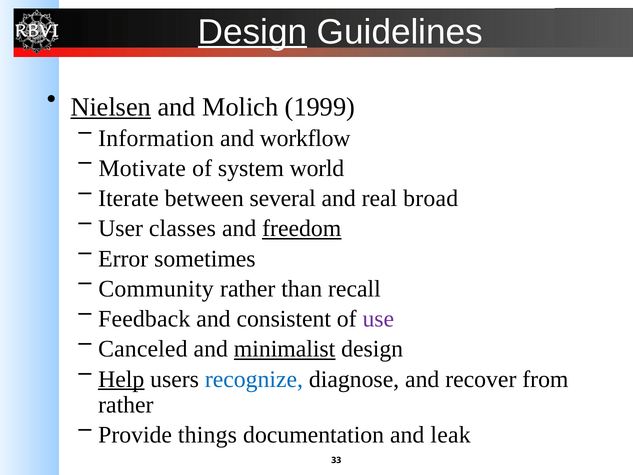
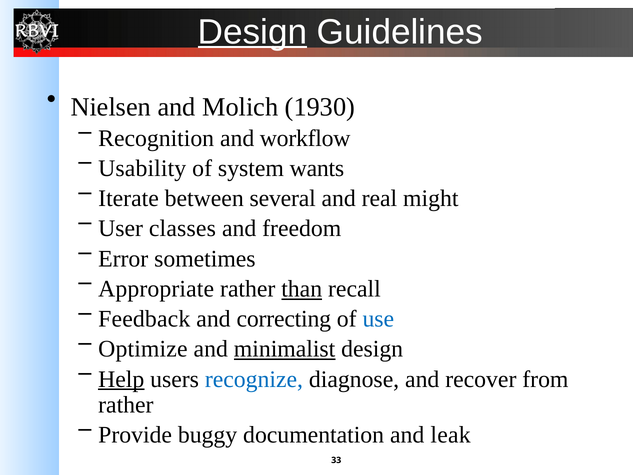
Nielsen underline: present -> none
1999: 1999 -> 1930
Information: Information -> Recognition
Motivate: Motivate -> Usability
world: world -> wants
broad: broad -> might
freedom underline: present -> none
Community: Community -> Appropriate
than underline: none -> present
consistent: consistent -> correcting
use colour: purple -> blue
Canceled: Canceled -> Optimize
things: things -> buggy
